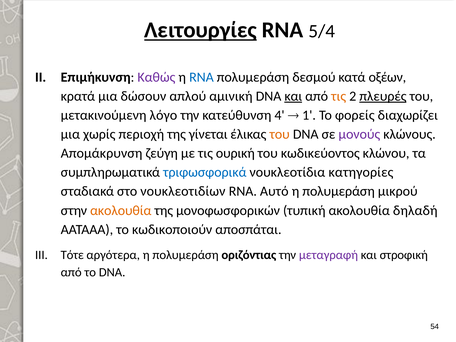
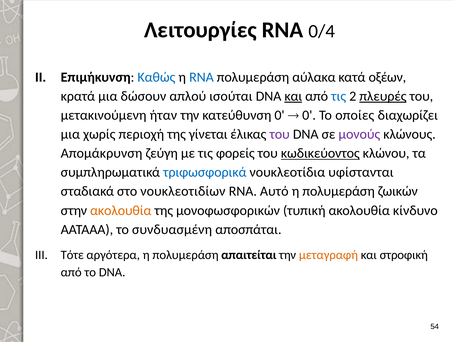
Λειτουργίες underline: present -> none
5/4: 5/4 -> 0/4
Καθώς colour: purple -> blue
δεσμού: δεσμού -> αύλακα
αμινική: αμινική -> ισούται
τις at (339, 96) colour: orange -> blue
λόγο: λόγο -> ήταν
κατεύθυνση 4: 4 -> 0
1 at (309, 115): 1 -> 0
φορείς: φορείς -> οποίες
του at (280, 134) colour: orange -> purple
ουρική: ουρική -> φορείς
κωδικεύοντος underline: none -> present
κατηγορίες: κατηγορίες -> υφίστανται
μικρού: μικρού -> ζωικών
δηλαδή: δηλαδή -> κίνδυνο
κωδικοποιούν: κωδικοποιούν -> συνδυασμένη
οριζόντιας: οριζόντιας -> απαιτείται
μεταγραφή colour: purple -> orange
